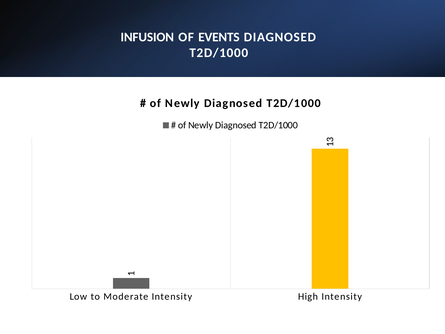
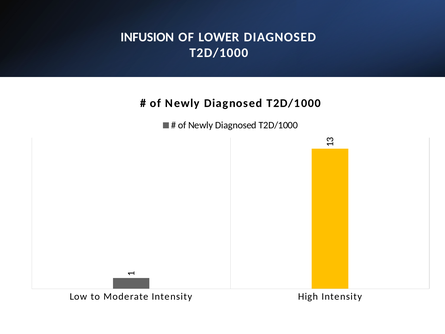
EVENTS: EVENTS -> LOWER
